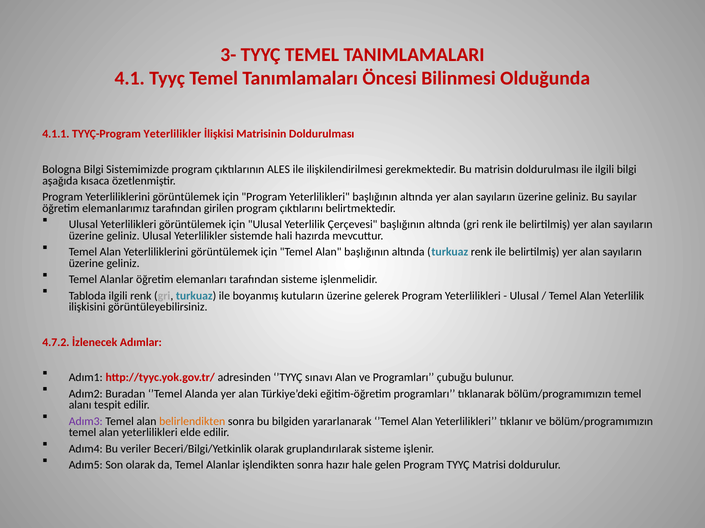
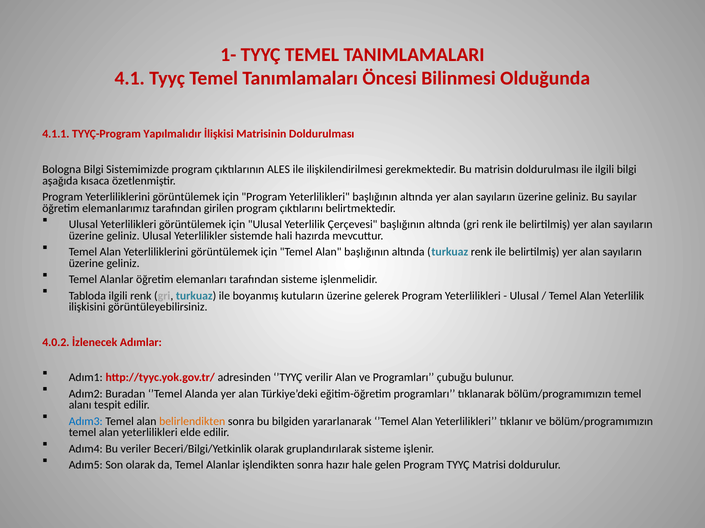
3-: 3- -> 1-
TYYÇ-Program Yeterlilikler: Yeterlilikler -> Yapılmalıdır
4.7.2: 4.7.2 -> 4.0.2
sınavı: sınavı -> verilir
Adım3 colour: purple -> blue
